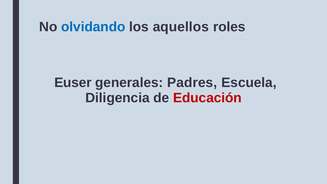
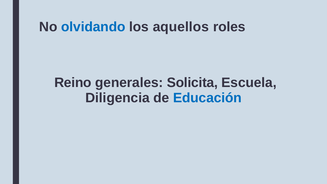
Euser: Euser -> Reino
Padres: Padres -> Solicita
Educación colour: red -> blue
